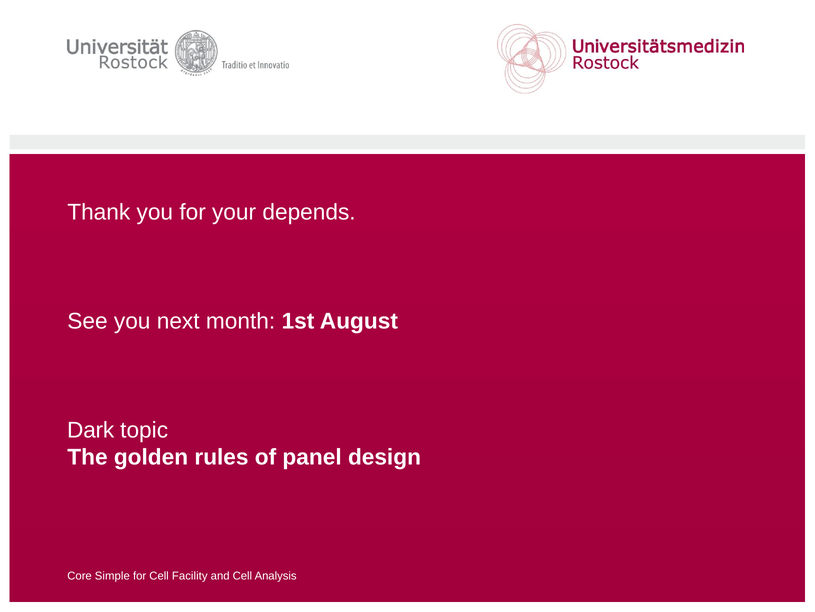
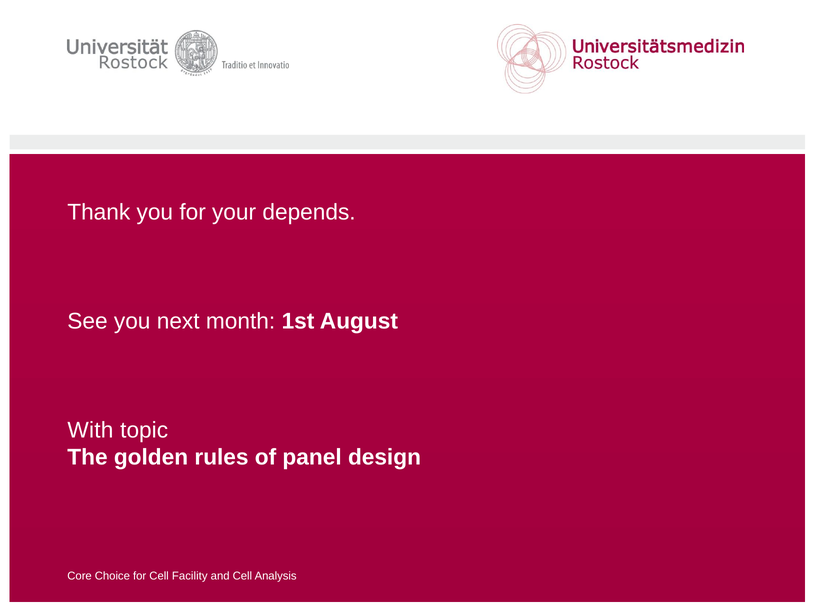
Dark: Dark -> With
Simple: Simple -> Choice
